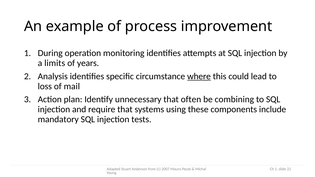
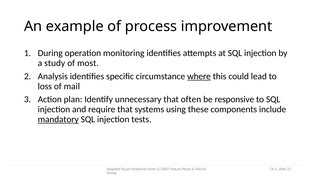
limits: limits -> study
years: years -> most
combining: combining -> responsive
mandatory underline: none -> present
